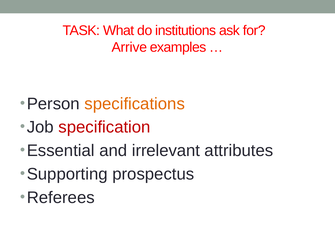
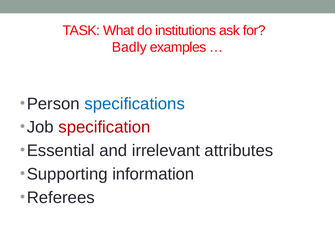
Arrive: Arrive -> Badly
specifications colour: orange -> blue
prospectus: prospectus -> information
